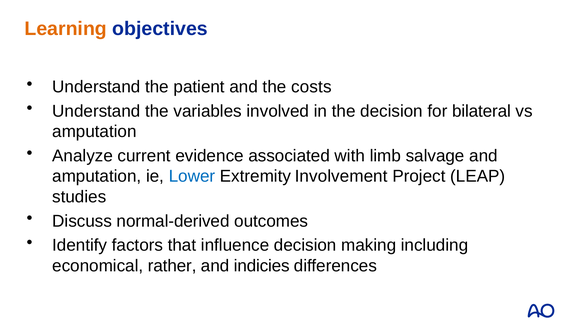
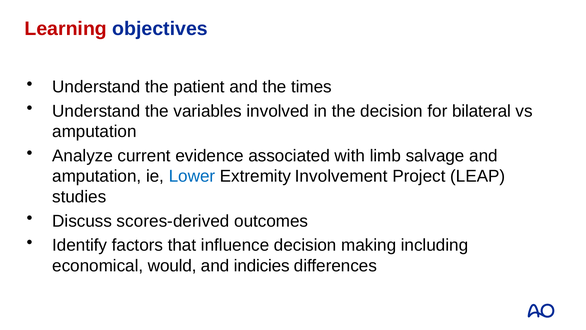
Learning colour: orange -> red
costs: costs -> times
normal-derived: normal-derived -> scores-derived
rather: rather -> would
